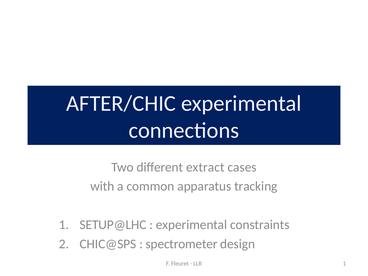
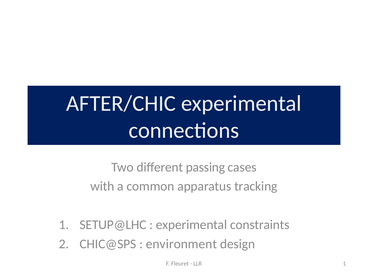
extract: extract -> passing
spectrometer: spectrometer -> environment
